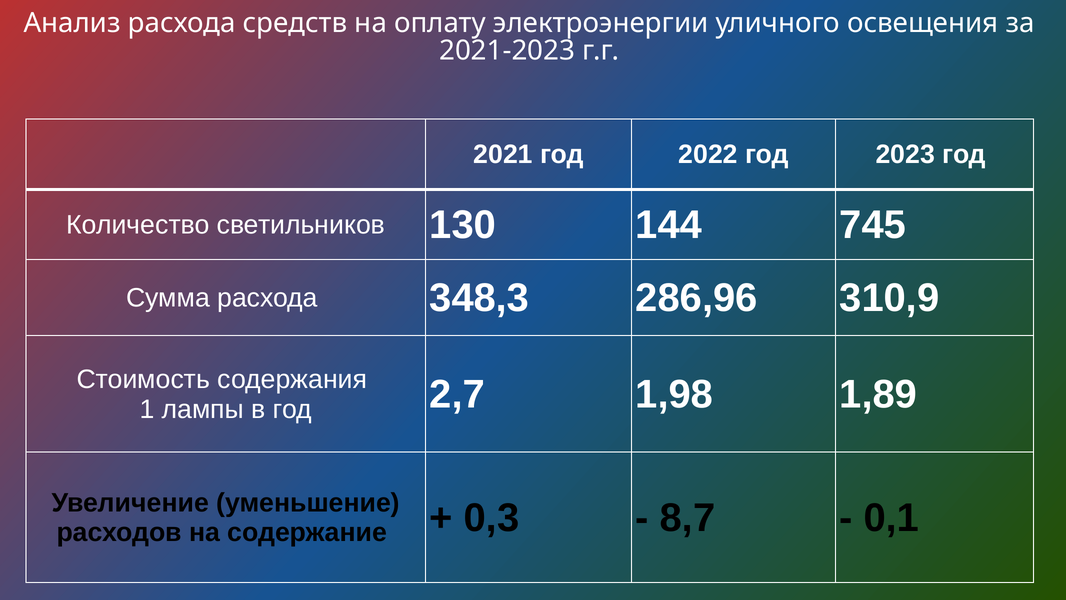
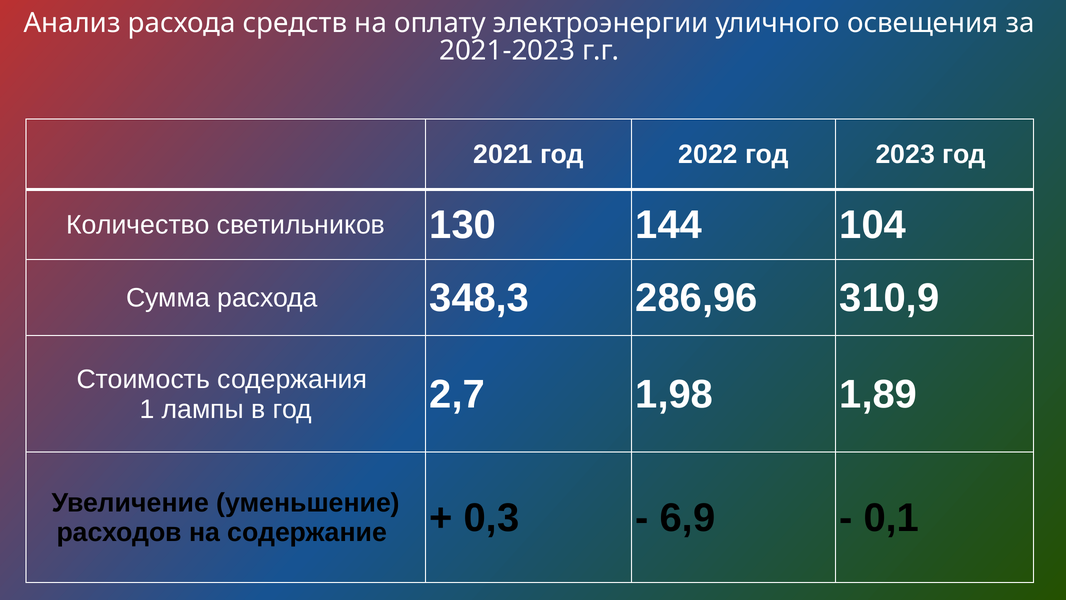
745: 745 -> 104
8,7: 8,7 -> 6,9
